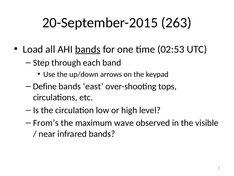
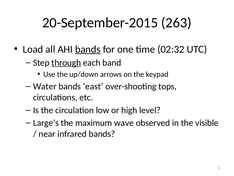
02:53: 02:53 -> 02:32
through underline: none -> present
Define: Define -> Water
From’s: From’s -> Large’s
